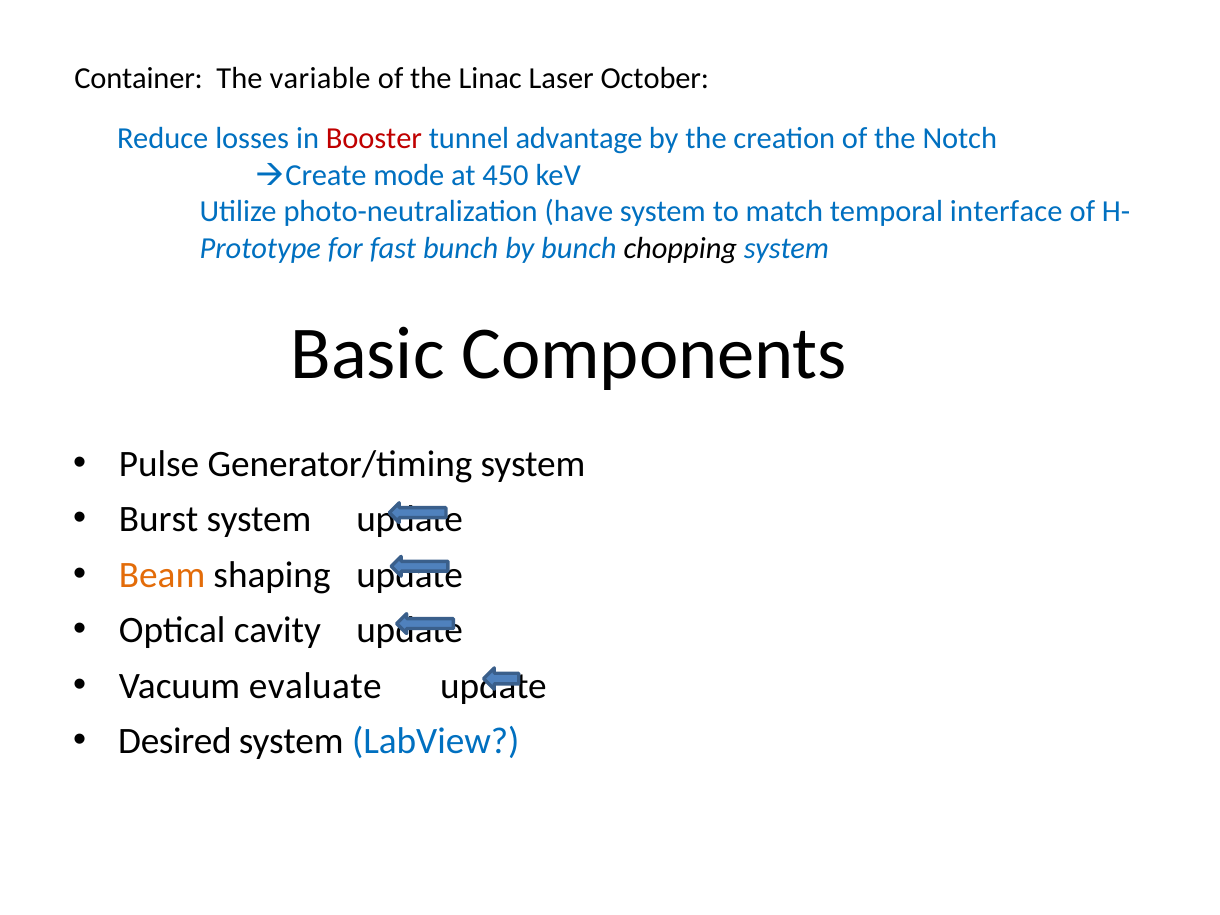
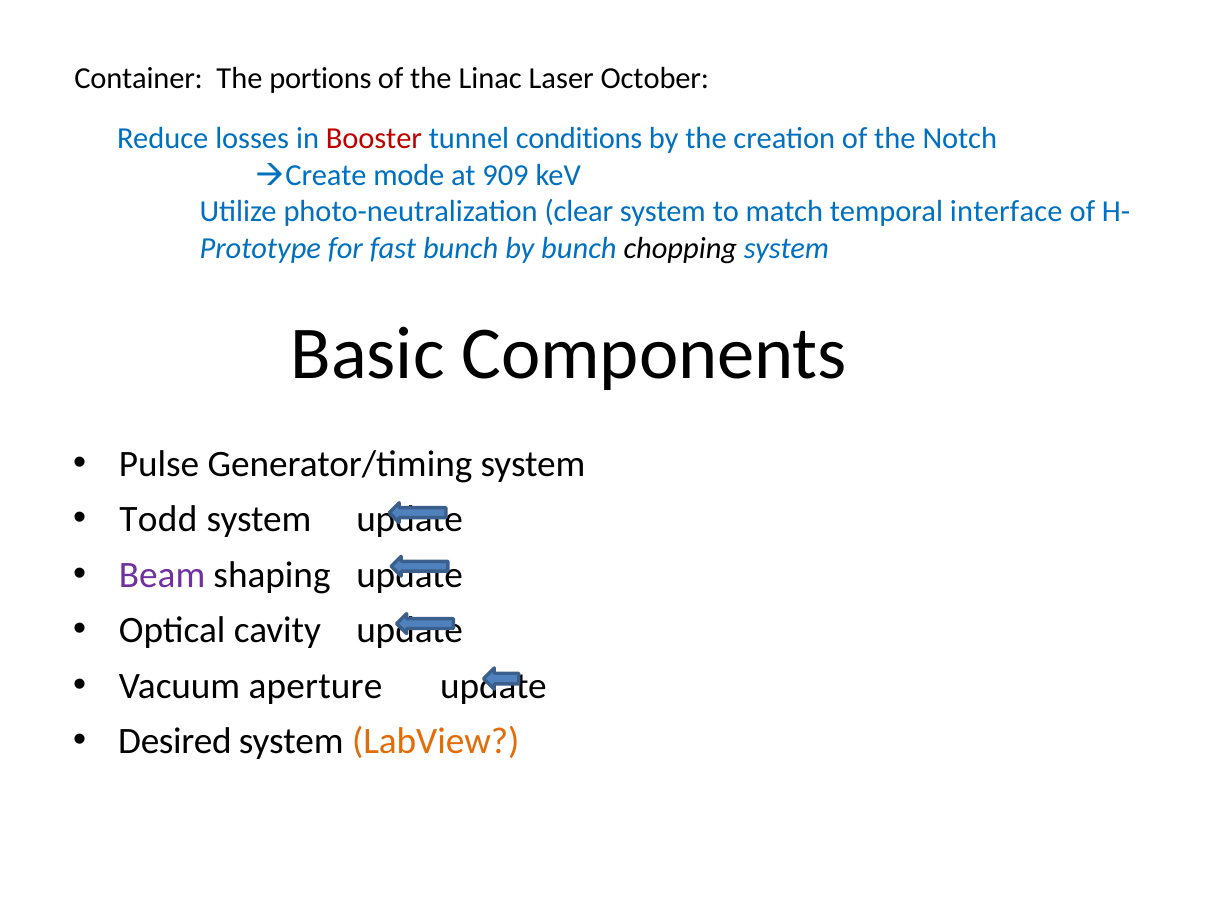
variable: variable -> portions
advantage: advantage -> conditions
450: 450 -> 909
have: have -> clear
Burst: Burst -> Todd
Beam colour: orange -> purple
evaluate: evaluate -> aperture
LabView colour: blue -> orange
